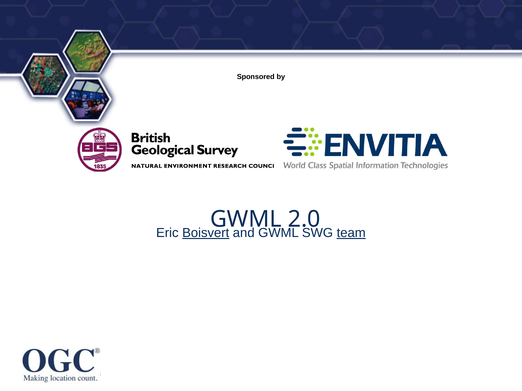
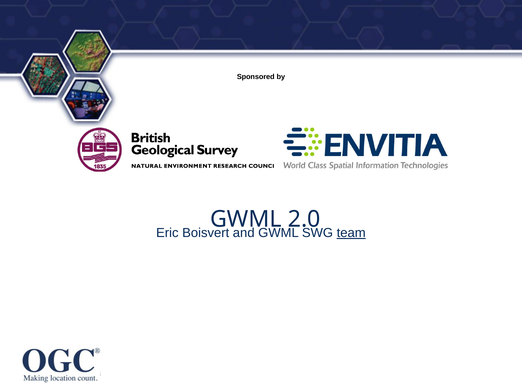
Boisvert underline: present -> none
